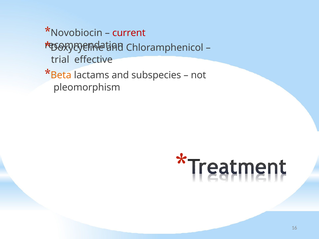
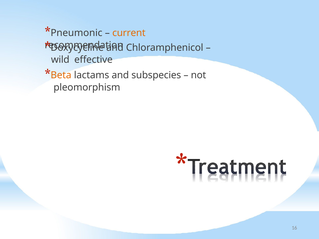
Novobiocin: Novobiocin -> Pneumonic
current colour: red -> orange
trial: trial -> wild
